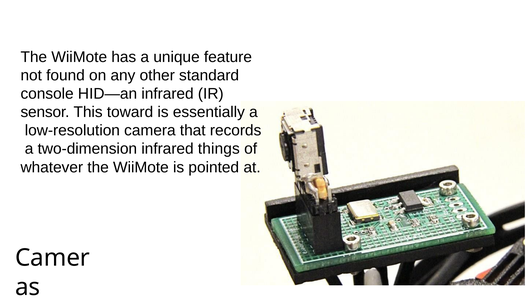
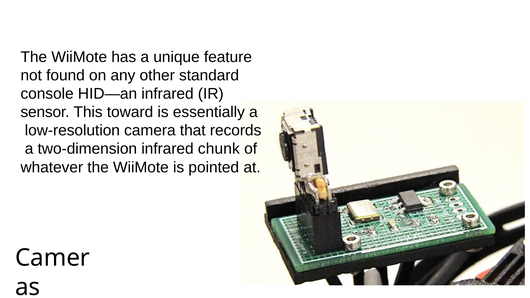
things: things -> chunk
